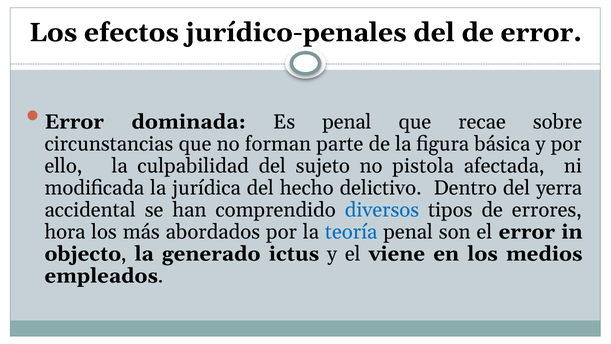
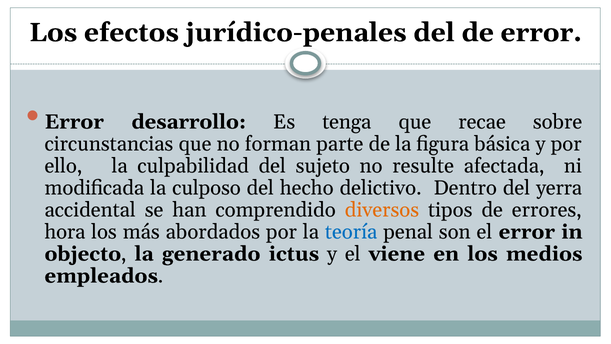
dominada: dominada -> desarrollo
Es penal: penal -> tenga
pistola: pistola -> resulte
jurídica: jurídica -> culposo
diversos colour: blue -> orange
